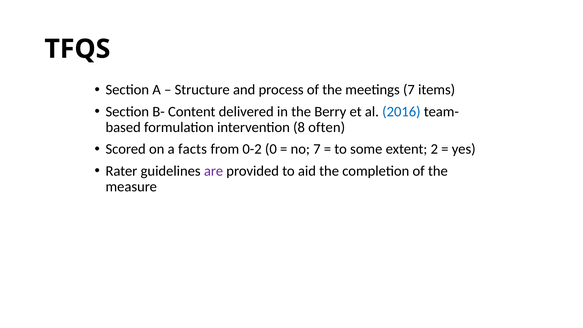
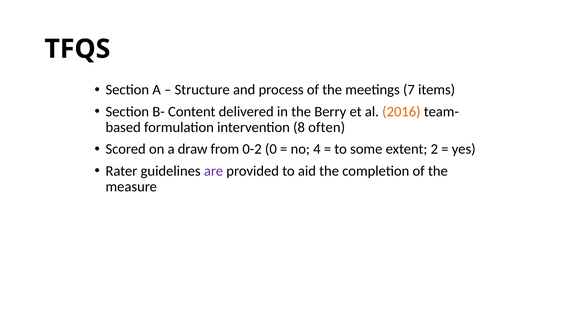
2016 colour: blue -> orange
facts: facts -> draw
no 7: 7 -> 4
